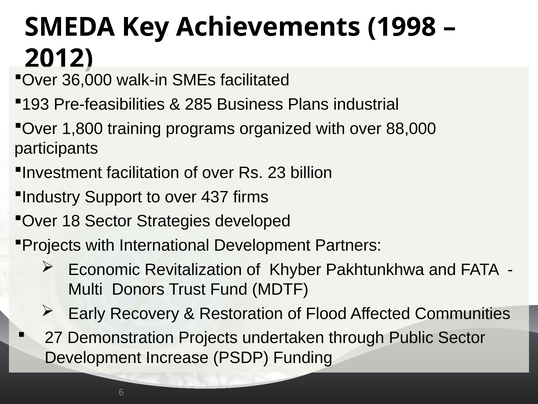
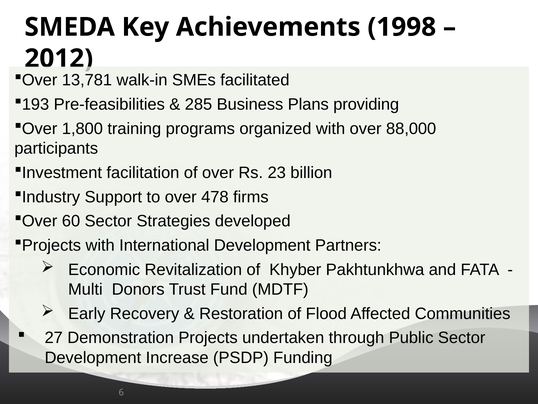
36,000: 36,000 -> 13,781
industrial: industrial -> providing
437: 437 -> 478
18: 18 -> 60
